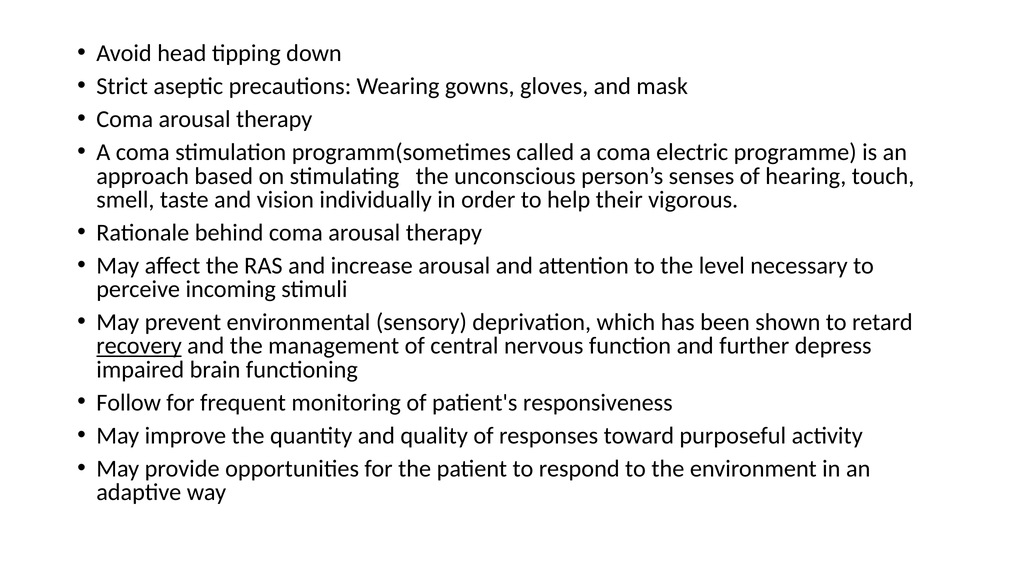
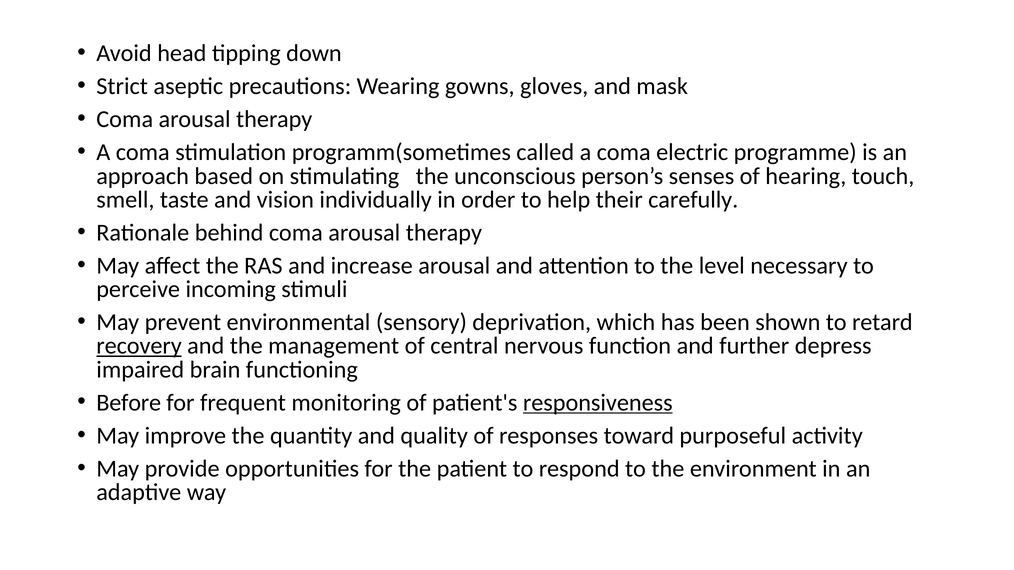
vigorous: vigorous -> carefully
Follow: Follow -> Before
responsiveness underline: none -> present
